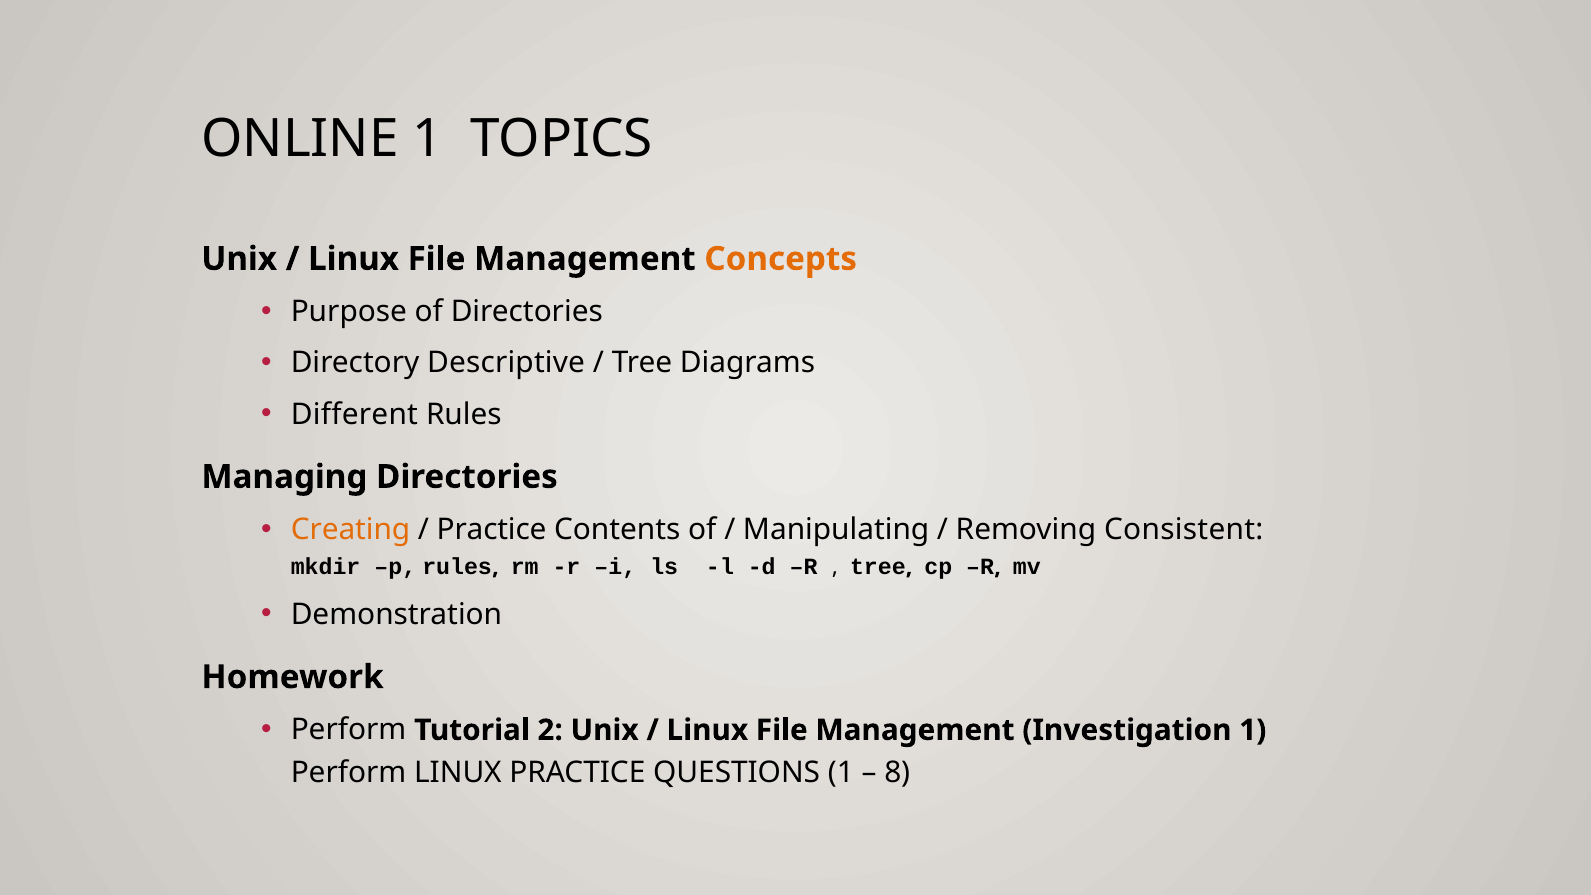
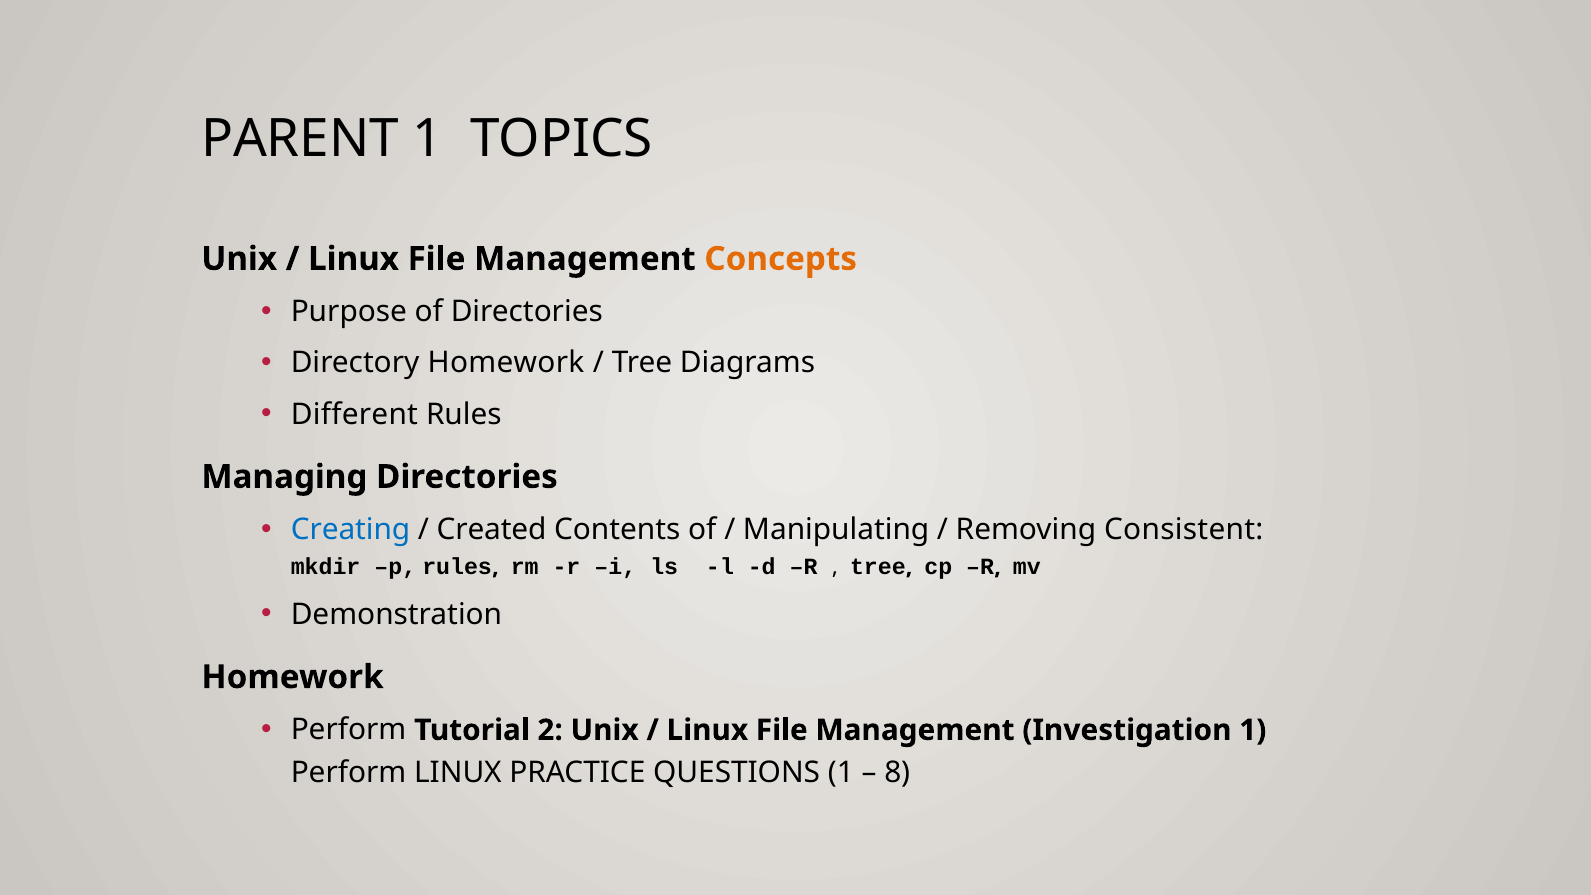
ONLINE: ONLINE -> PARENT
Directory Descriptive: Descriptive -> Homework
Creating colour: orange -> blue
Practice at (492, 530): Practice -> Created
